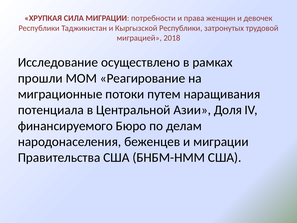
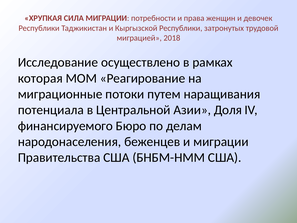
прошли: прошли -> которая
